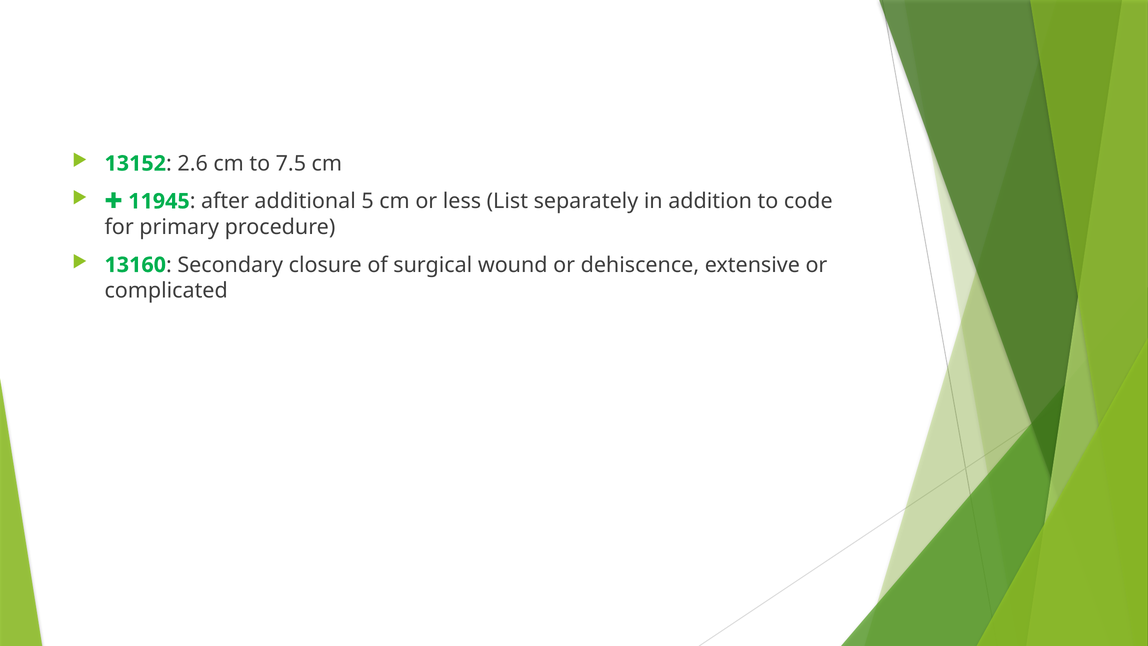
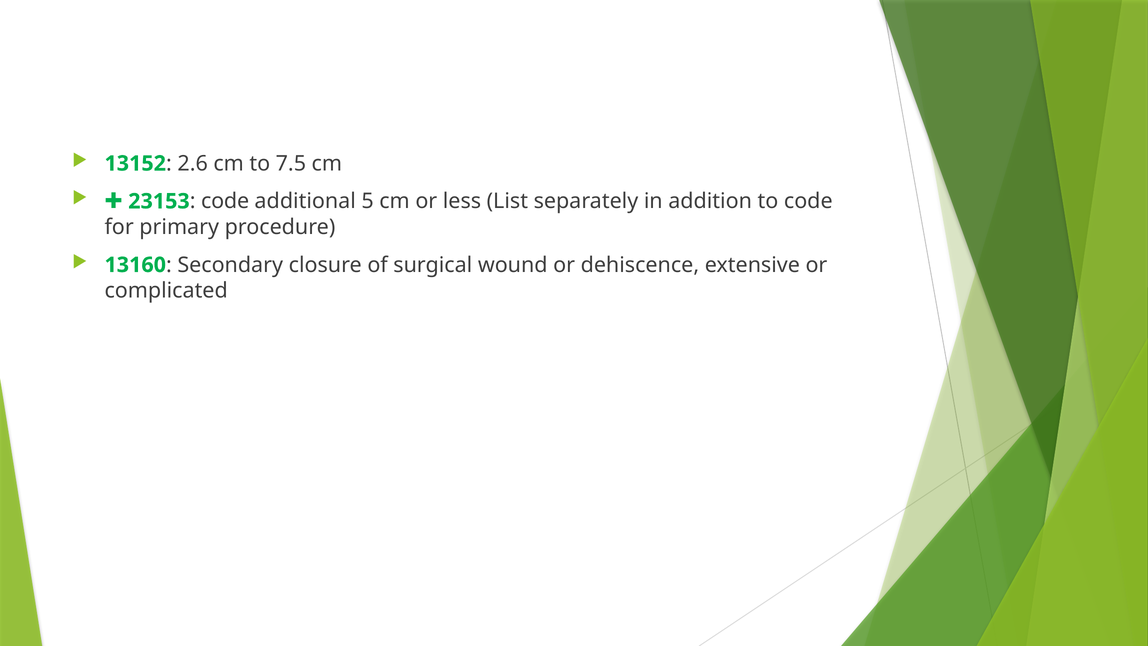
11945: 11945 -> 23153
after at (225, 201): after -> code
